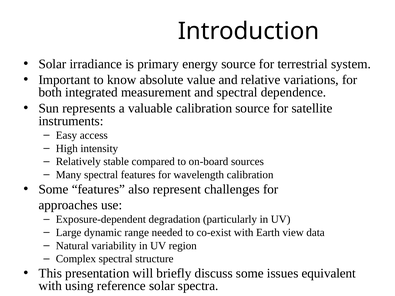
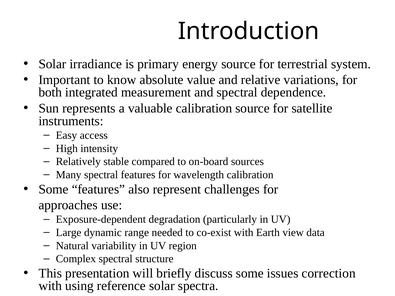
equivalent: equivalent -> correction
